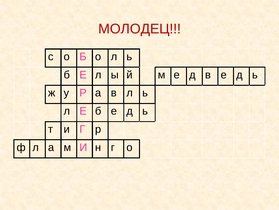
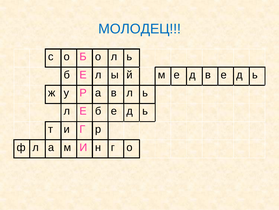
МОЛОДЕЦ colour: red -> blue
